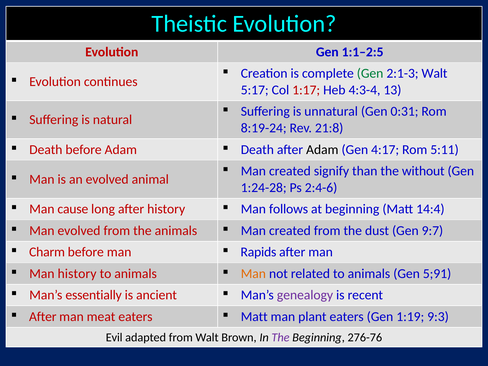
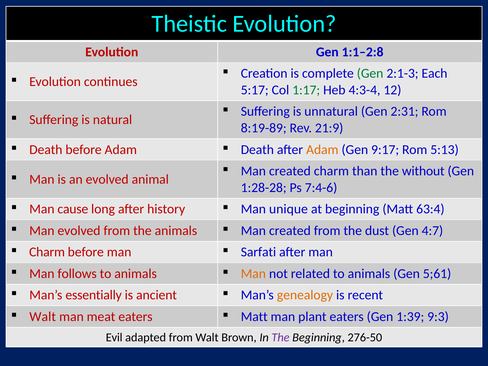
1:1–2:5: 1:1–2:5 -> 1:1–2:8
2:1-3 Walt: Walt -> Each
1:17 colour: red -> green
13: 13 -> 12
0:31: 0:31 -> 2:31
8:19-24: 8:19-24 -> 8:19-89
21:8: 21:8 -> 21:9
Adam at (322, 150) colour: black -> orange
4:17: 4:17 -> 9:17
5:11: 5:11 -> 5:13
created signify: signify -> charm
1:24-28: 1:24-28 -> 1:28-28
2:4-6: 2:4-6 -> 7:4-6
follows: follows -> unique
14:4: 14:4 -> 63:4
9:7: 9:7 -> 4:7
Rapids: Rapids -> Sarfati
Man history: history -> follows
5;91: 5;91 -> 5;61
genealogy colour: purple -> orange
After at (43, 317): After -> Walt
1:19: 1:19 -> 1:39
276-76: 276-76 -> 276-50
